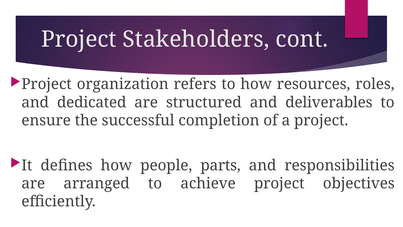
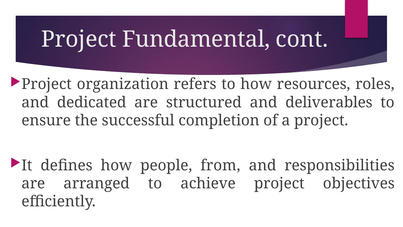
Stakeholders: Stakeholders -> Fundamental
parts: parts -> from
